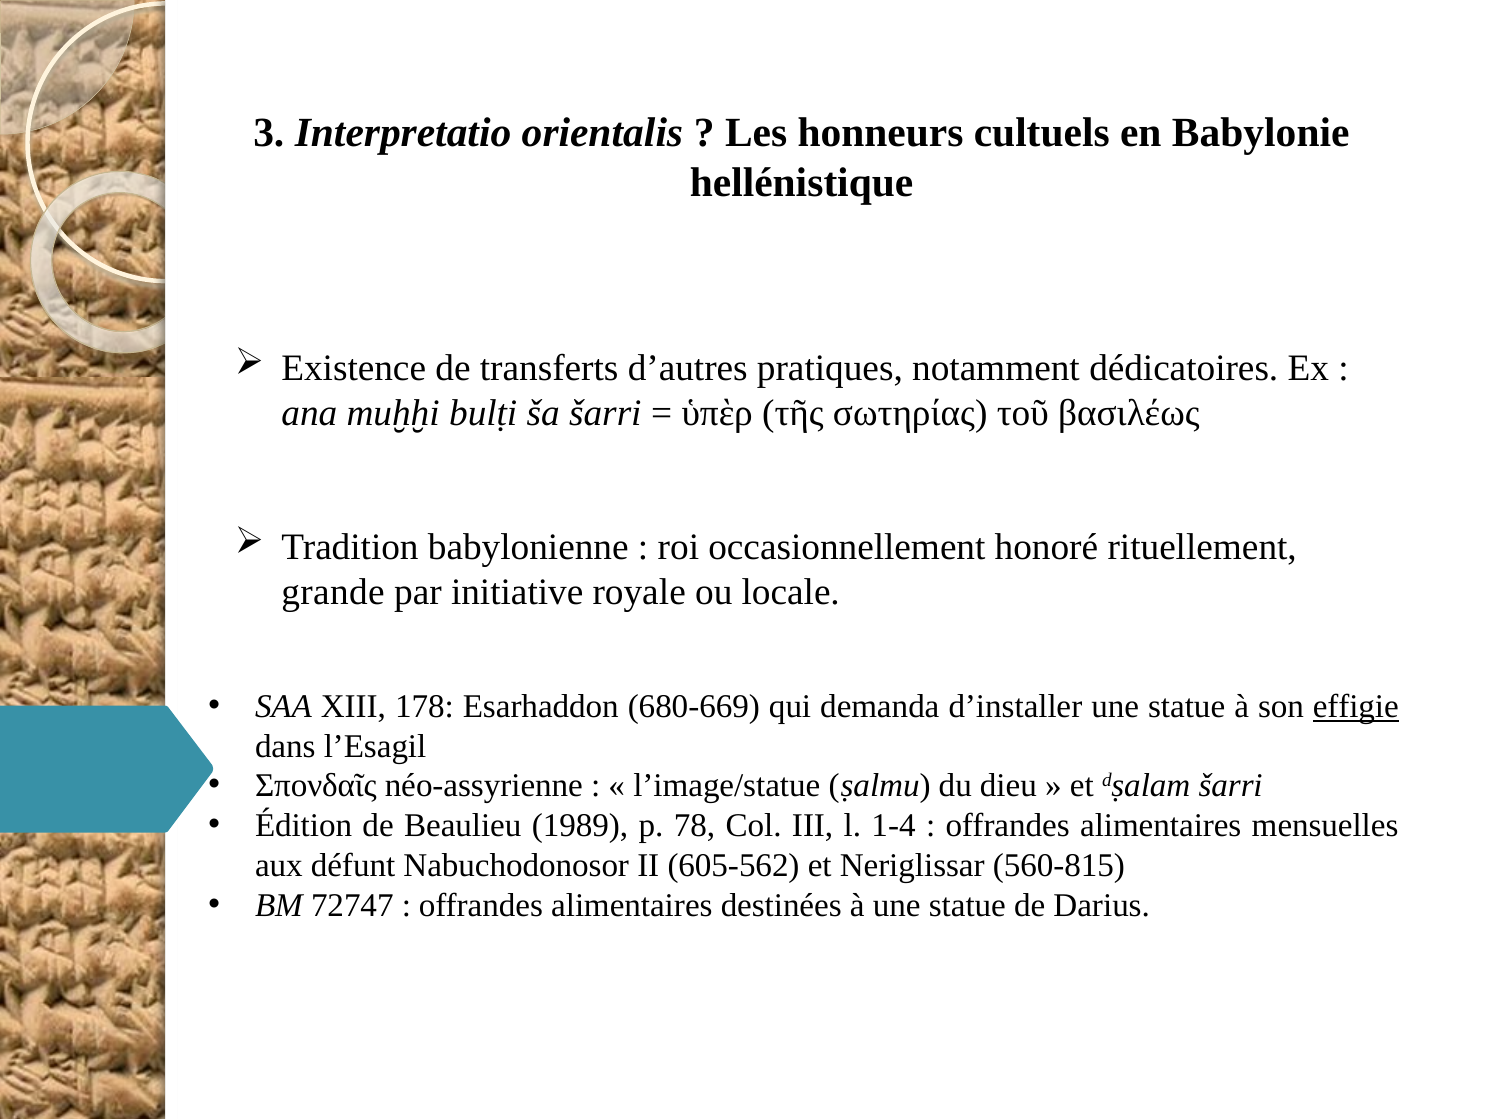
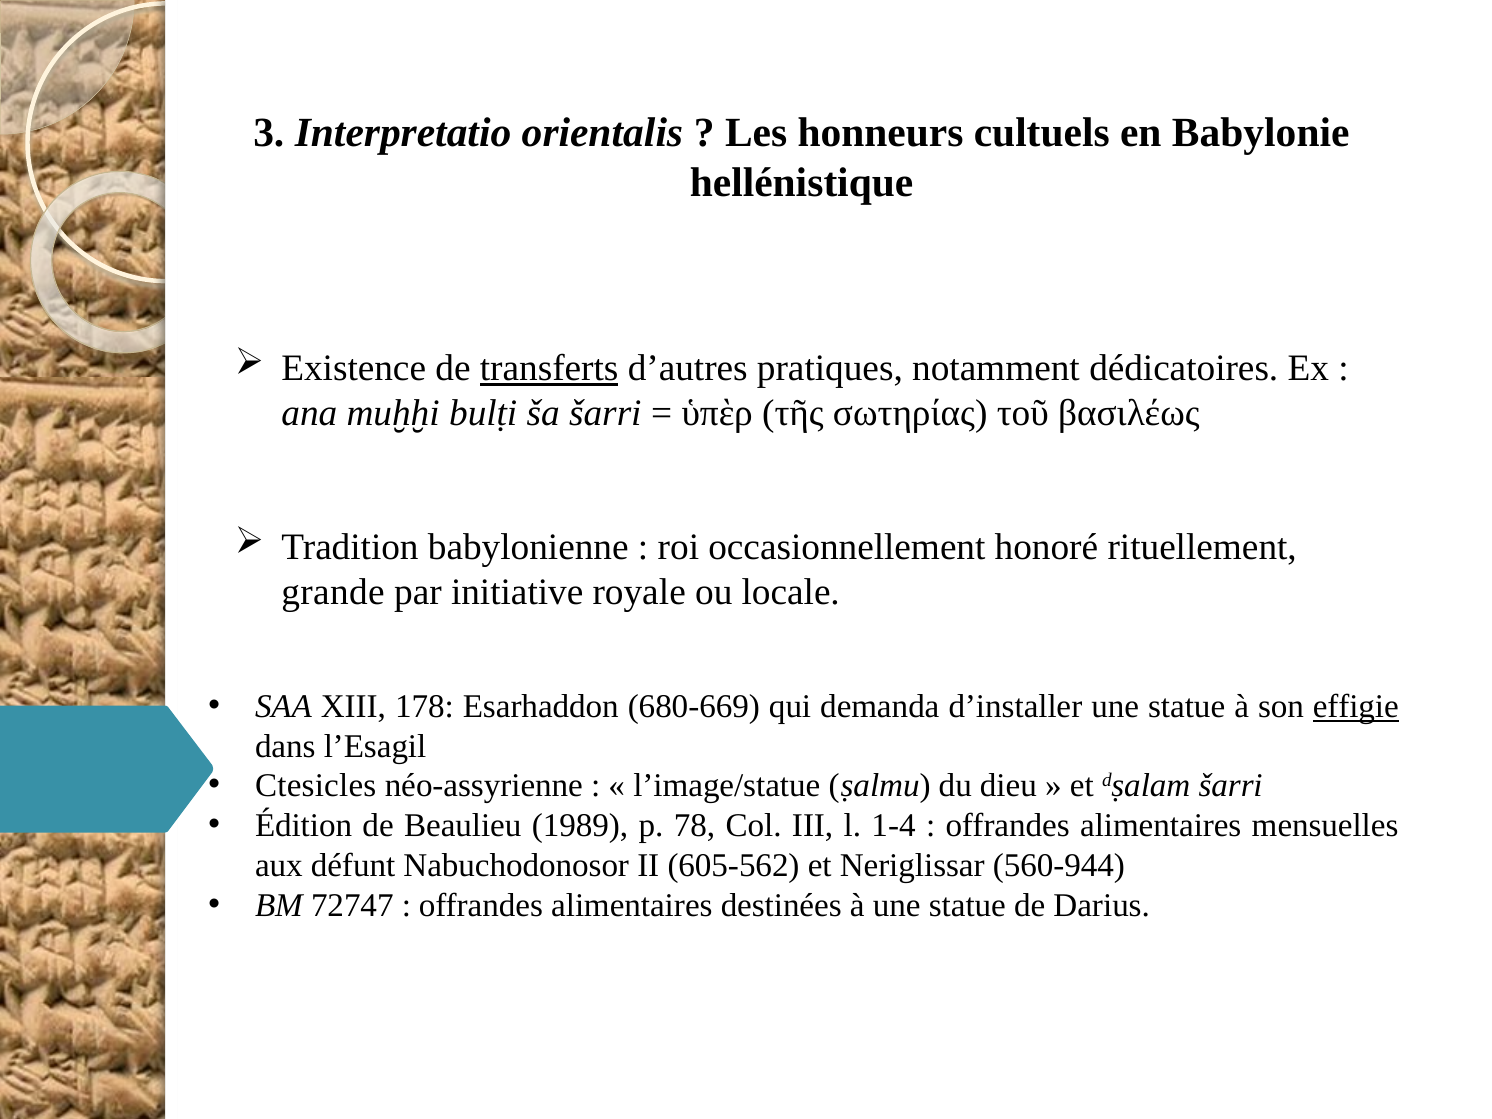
transferts underline: none -> present
Σπονδαῖς: Σπονδαῖς -> Ctesicles
560-815: 560-815 -> 560-944
